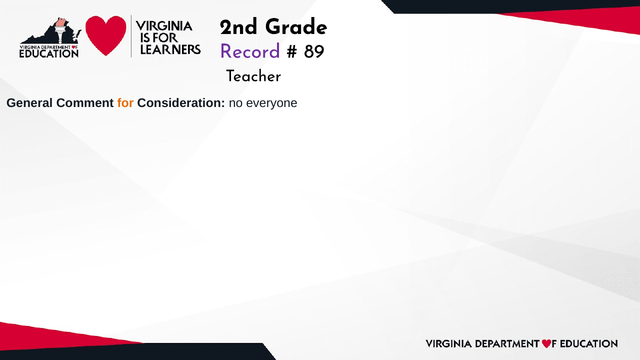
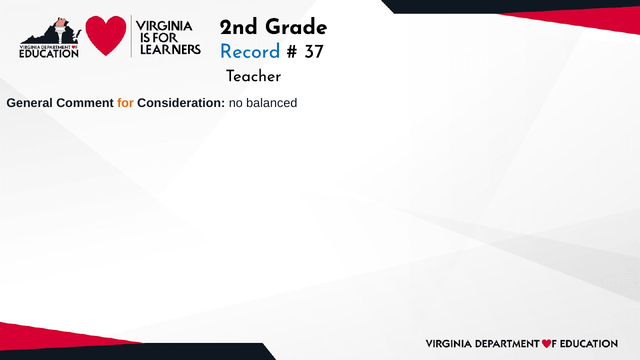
Record colour: purple -> blue
89: 89 -> 37
everyone: everyone -> balanced
